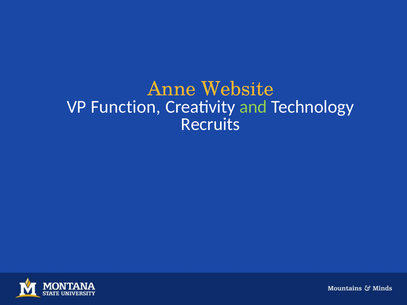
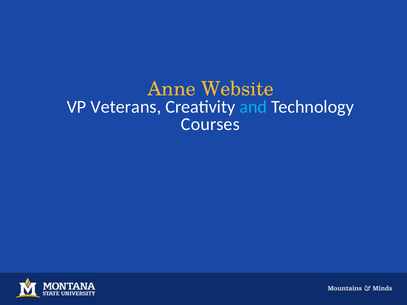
Function: Function -> Veterans
and colour: light green -> light blue
Recruits: Recruits -> Courses
